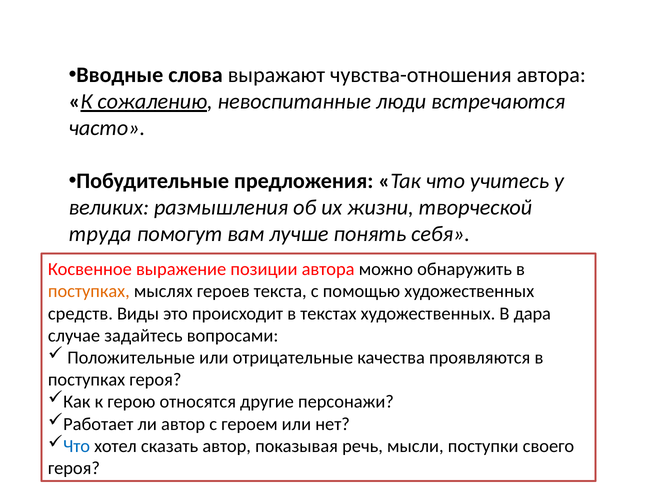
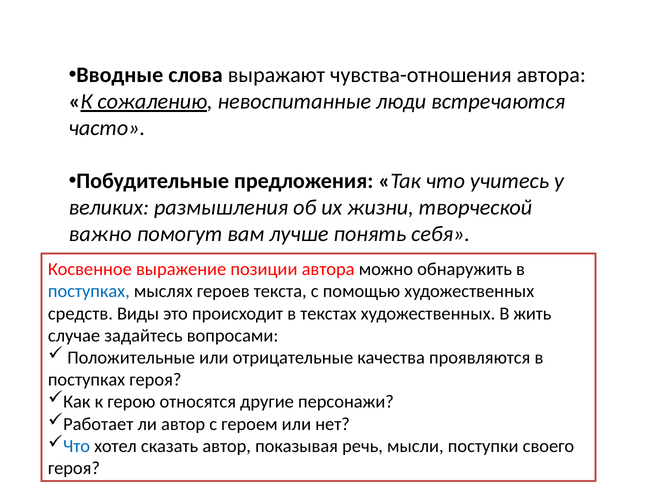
труда: труда -> важно
поступках at (89, 291) colour: orange -> blue
дара: дара -> жить
